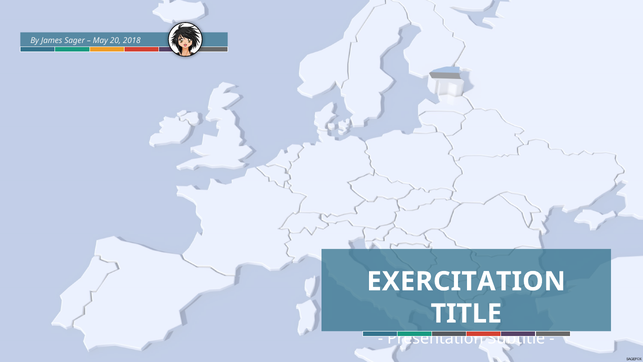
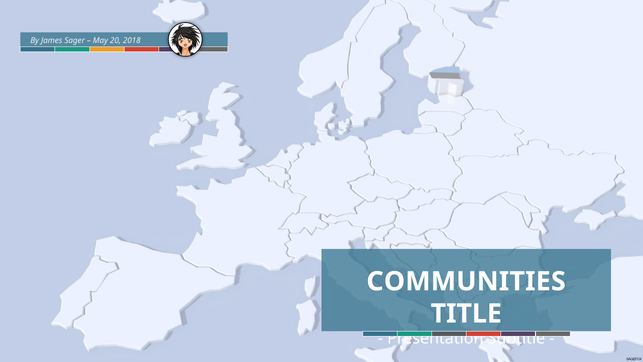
EXERCITATION: EXERCITATION -> COMMUNITIES
